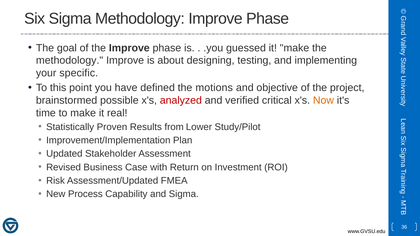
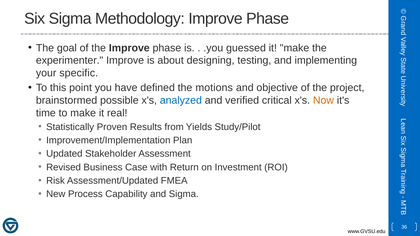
methodology at (70, 61): methodology -> experimenter
analyzed colour: red -> blue
Lower: Lower -> Yields
